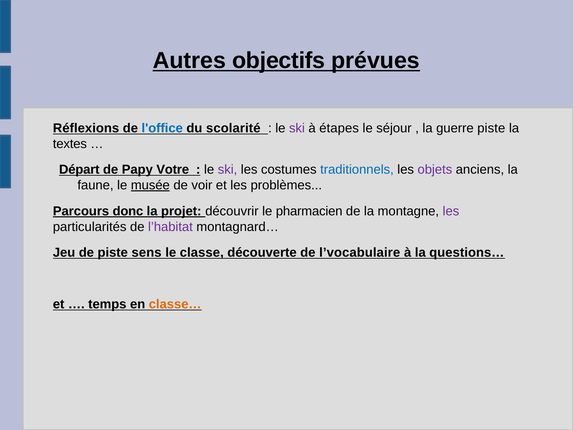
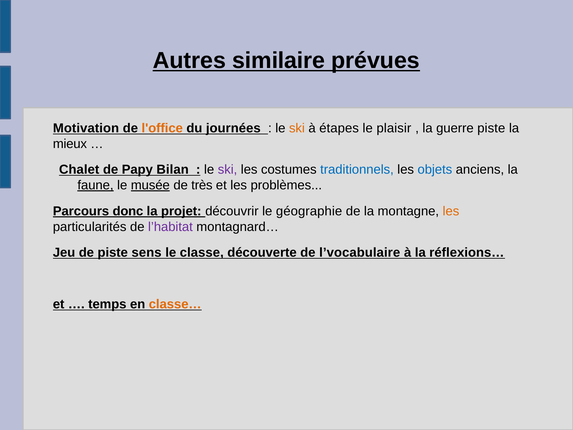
objectifs: objectifs -> similaire
Réflexions: Réflexions -> Motivation
l'office colour: blue -> orange
scolarité: scolarité -> journées
ski at (297, 128) colour: purple -> orange
séjour: séjour -> plaisir
textes: textes -> mieux
Départ: Départ -> Chalet
Votre: Votre -> Bilan
objets colour: purple -> blue
faune underline: none -> present
voir: voir -> très
pharmacien: pharmacien -> géographie
les at (451, 211) colour: purple -> orange
questions…: questions… -> réflexions…
